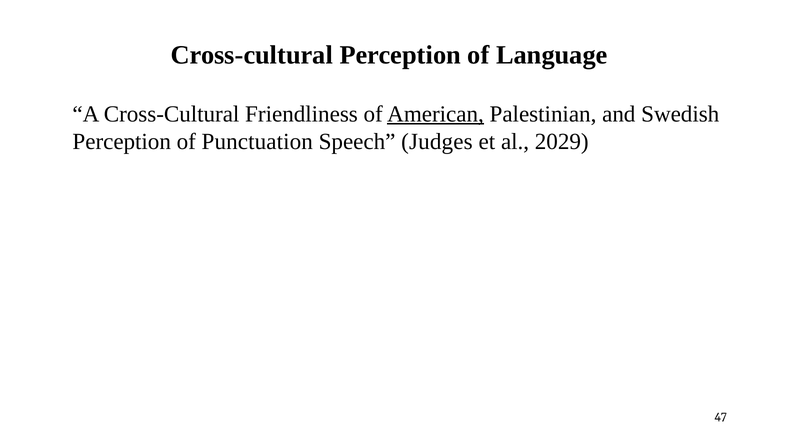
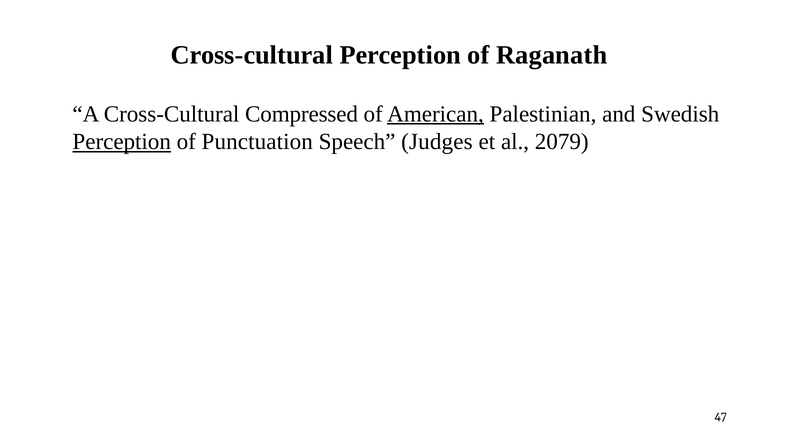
Language: Language -> Raganath
Friendliness: Friendliness -> Compressed
Perception at (122, 142) underline: none -> present
2029: 2029 -> 2079
